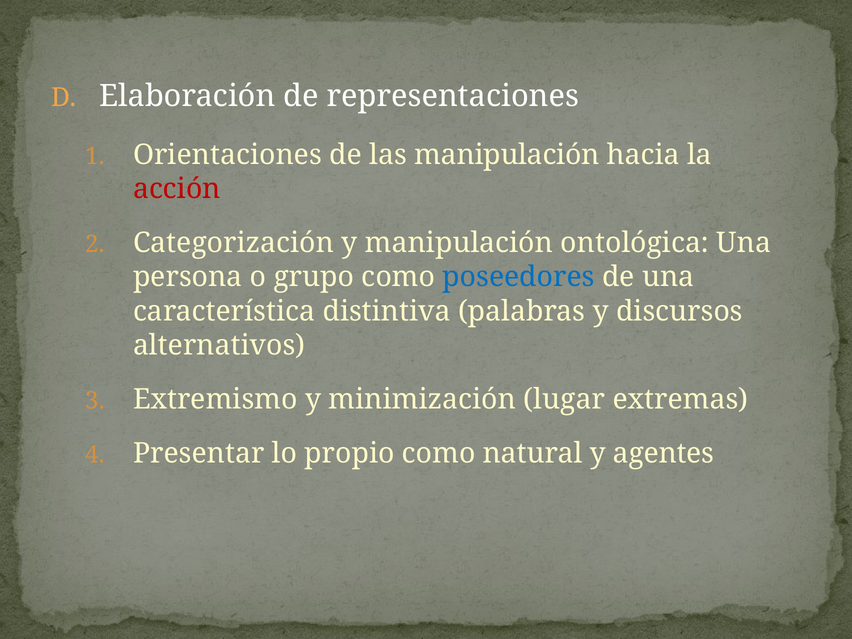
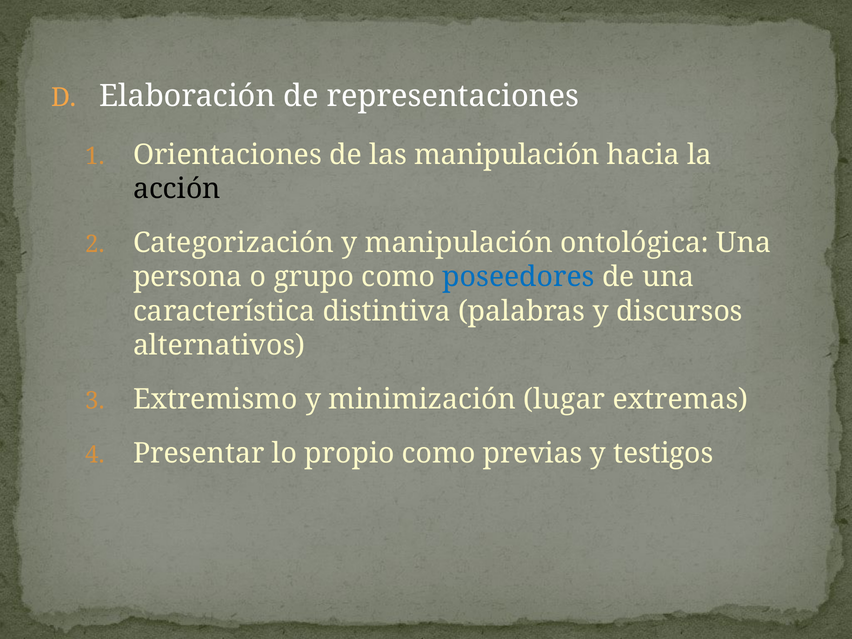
acción colour: red -> black
natural: natural -> previas
agentes: agentes -> testigos
